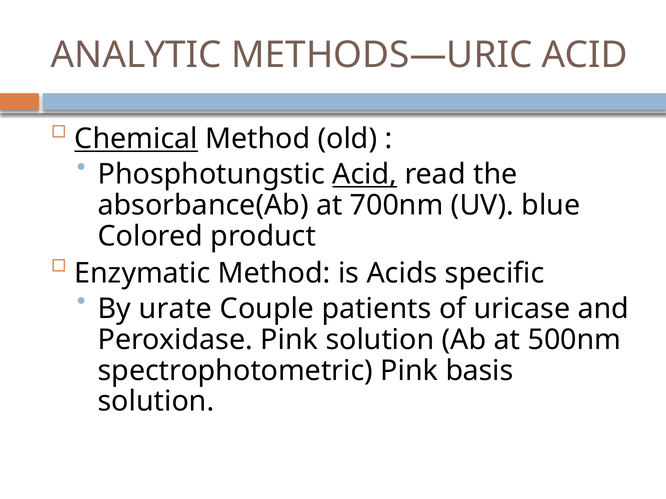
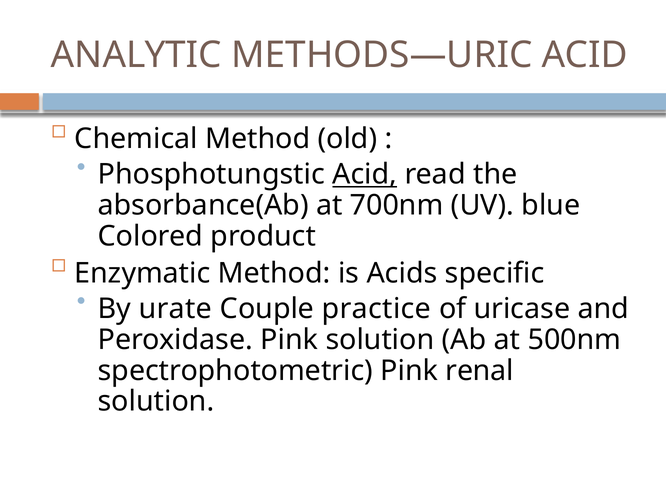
Chemical underline: present -> none
patients: patients -> practice
basis: basis -> renal
